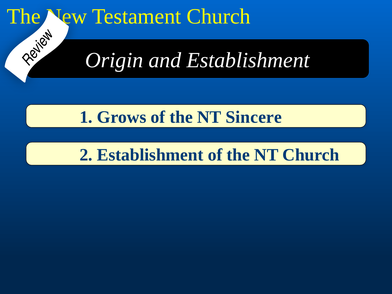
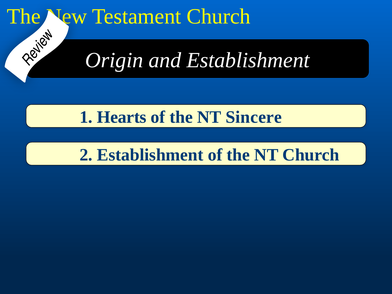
Grows: Grows -> Hearts
